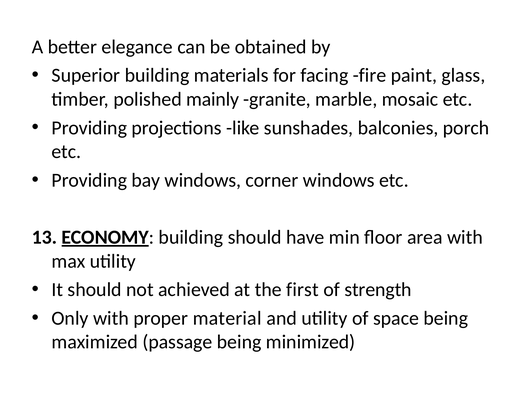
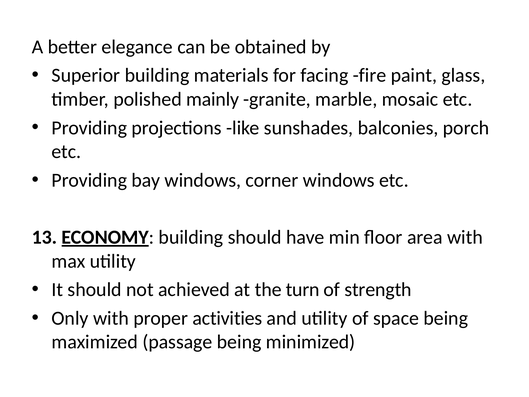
first: first -> turn
material: material -> activities
